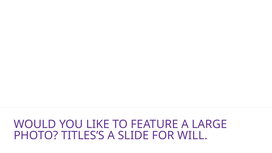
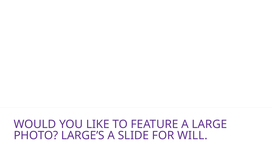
TITLES’S: TITLES’S -> LARGE’S
